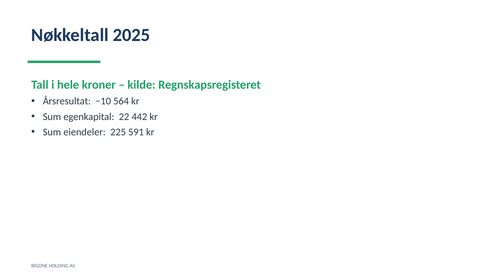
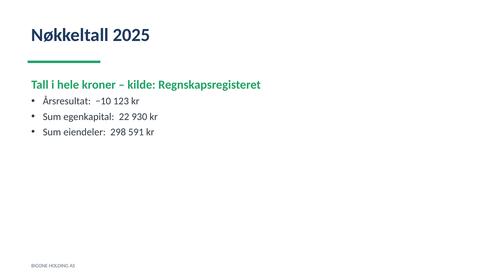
564: 564 -> 123
442: 442 -> 930
225: 225 -> 298
